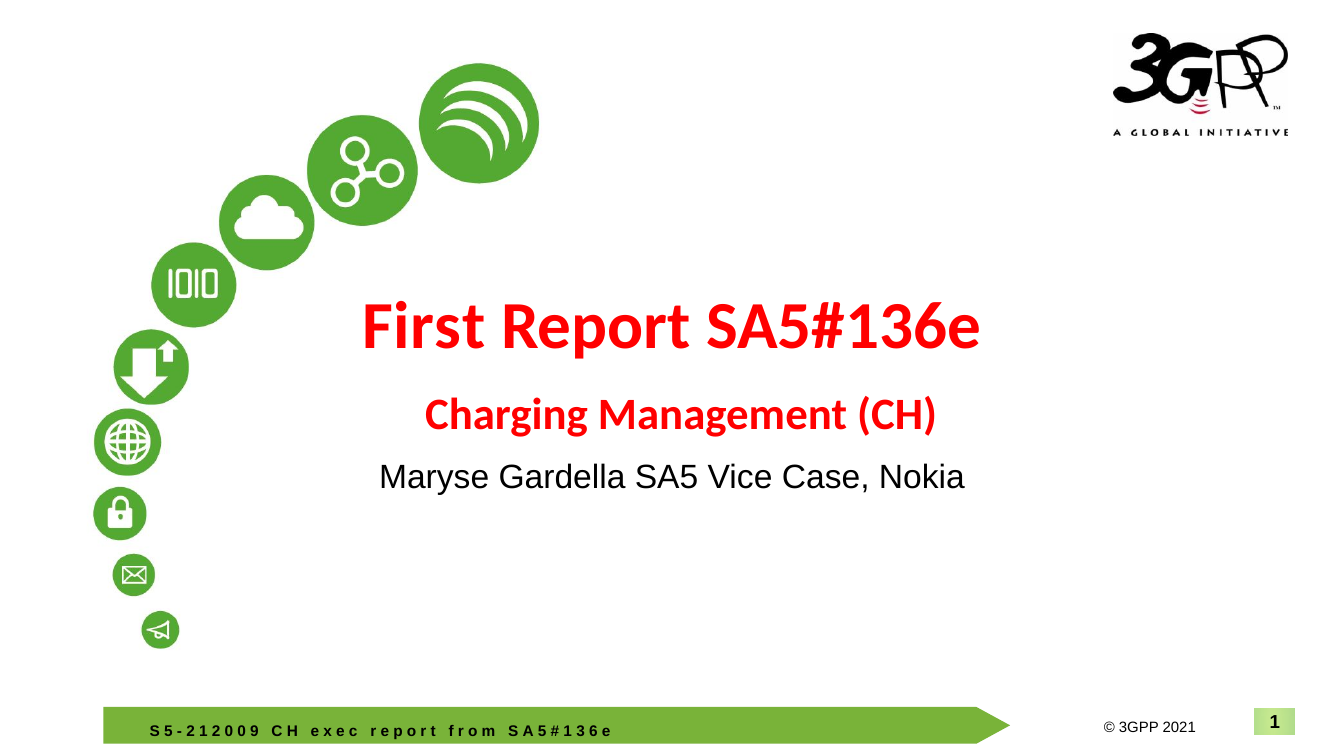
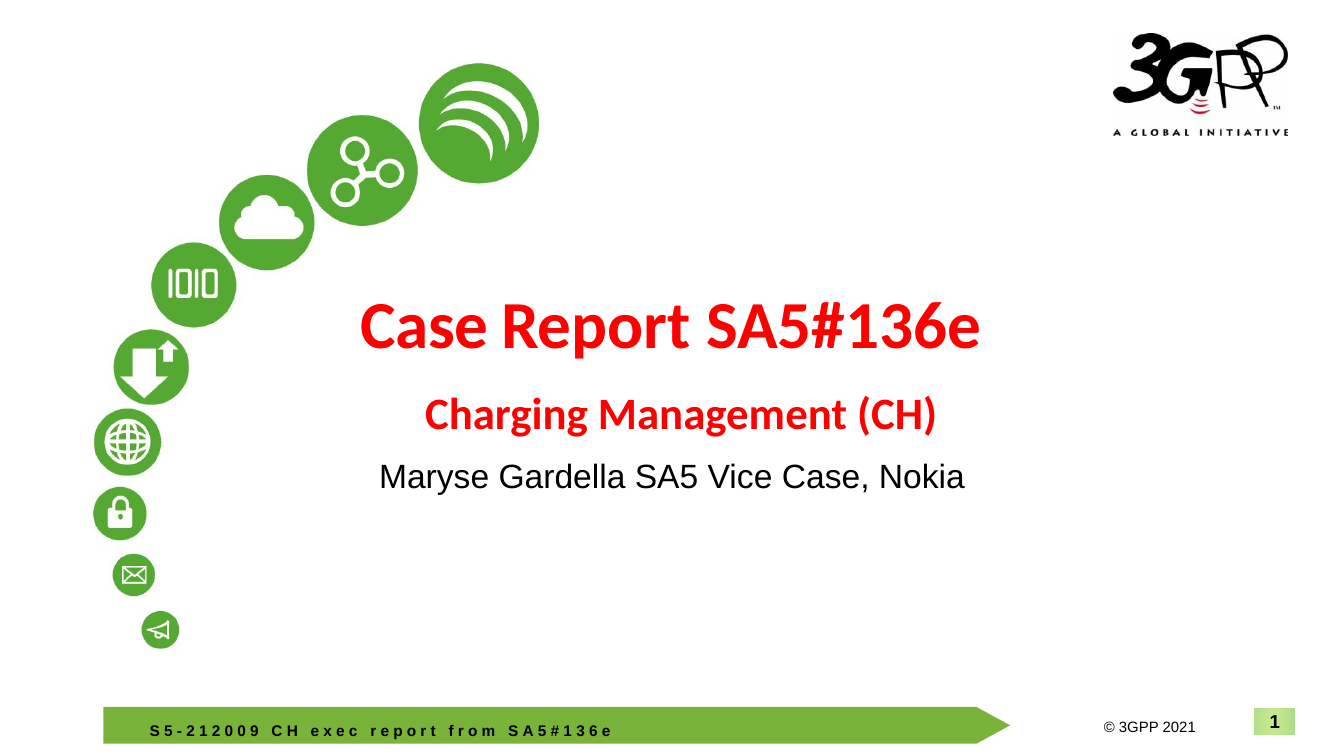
First at (424, 327): First -> Case
